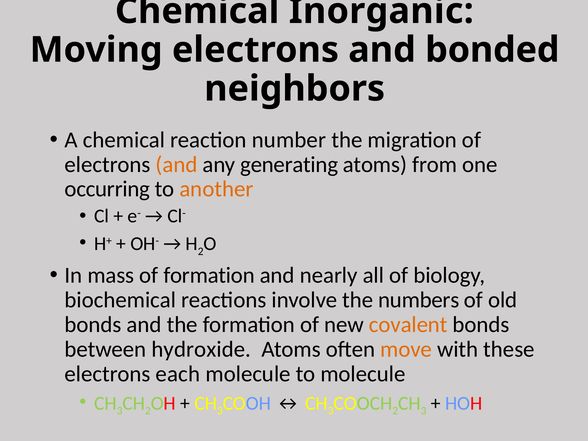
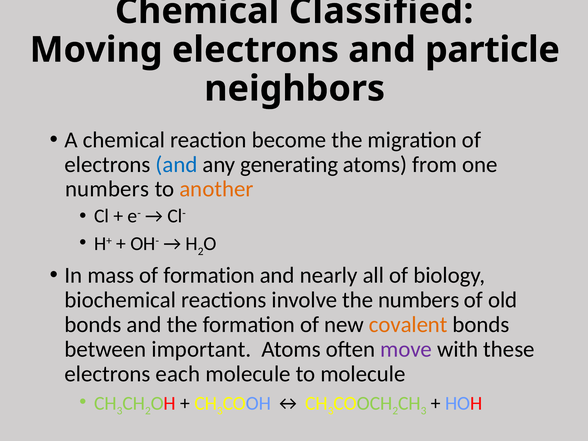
Inorganic: Inorganic -> Classified
bonded: bonded -> particle
number: number -> become
and at (176, 164) colour: orange -> blue
occurring at (107, 189): occurring -> numbers
hydroxide: hydroxide -> important
move colour: orange -> purple
